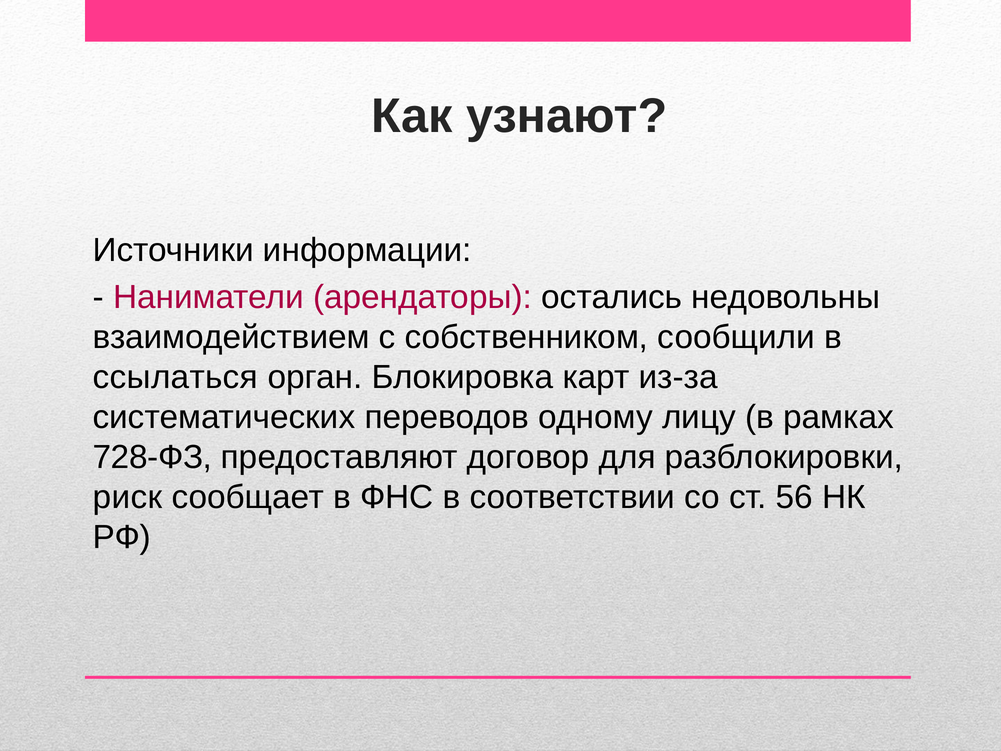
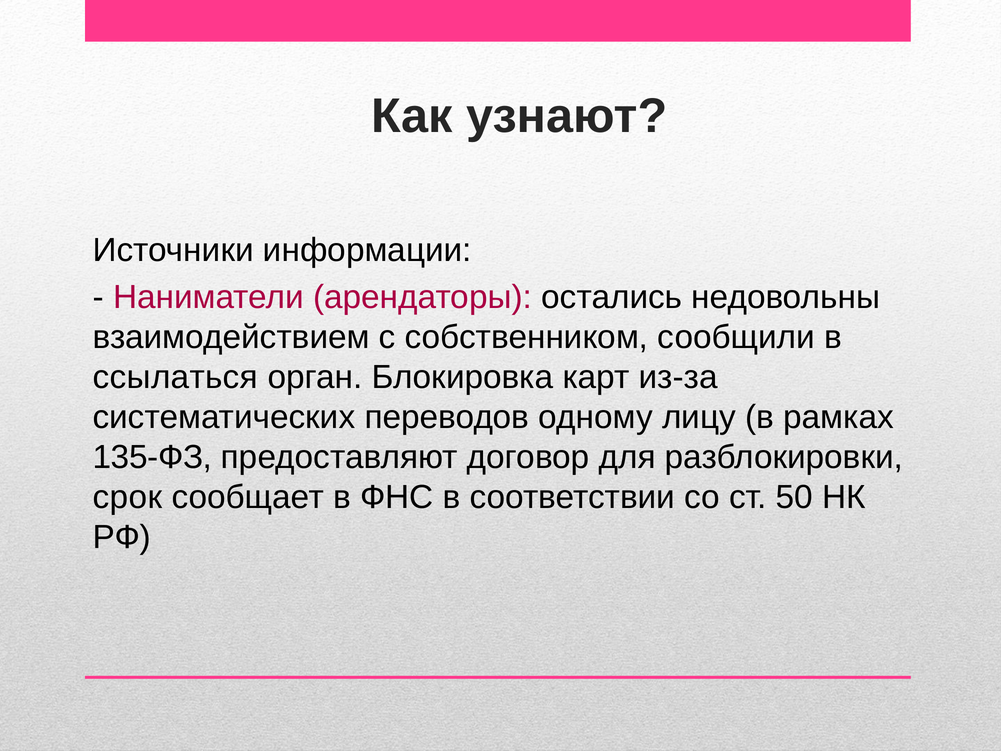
728-ФЗ: 728-ФЗ -> 135-ФЗ
риск: риск -> срок
56: 56 -> 50
